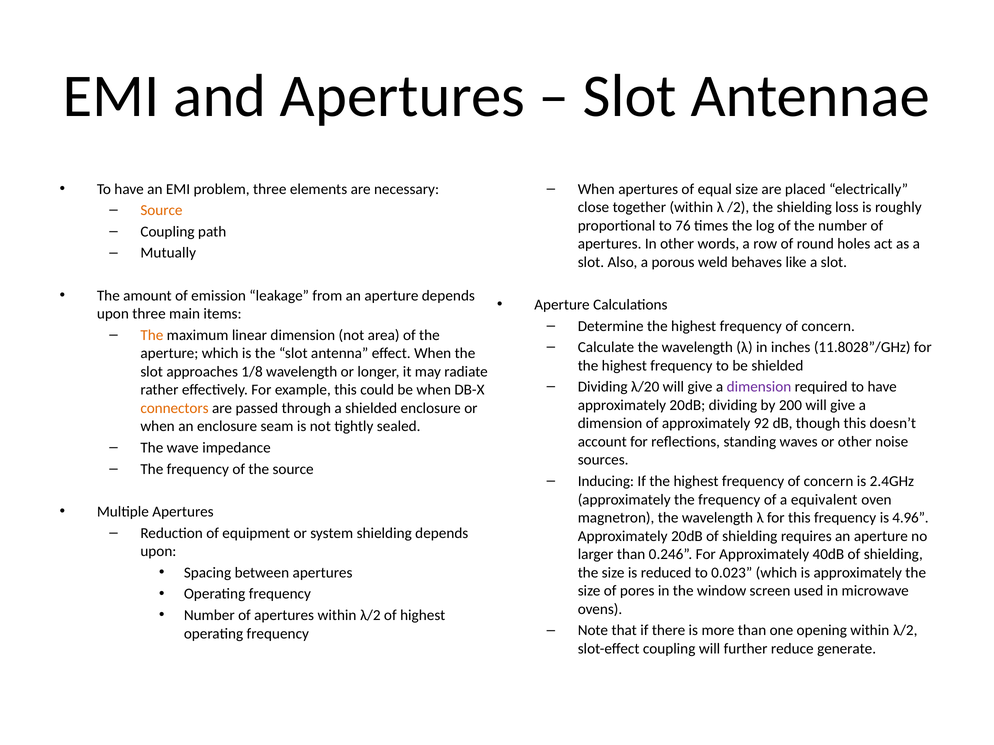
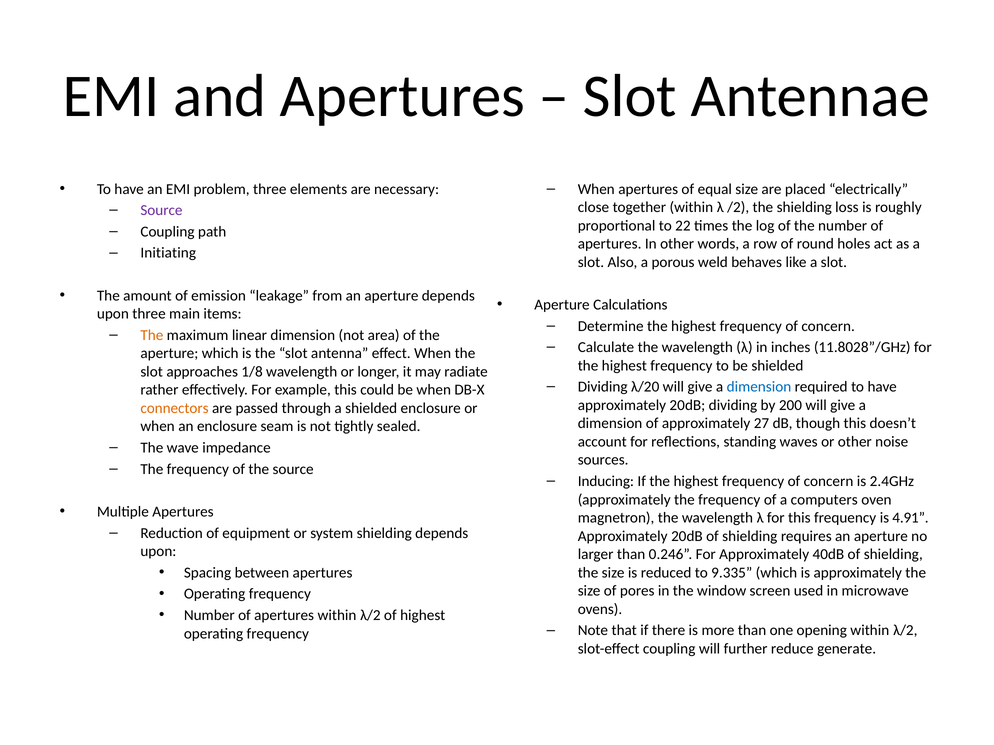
Source at (161, 210) colour: orange -> purple
76: 76 -> 22
Mutually: Mutually -> Initiating
dimension at (759, 387) colour: purple -> blue
92: 92 -> 27
equivalent: equivalent -> computers
4.96: 4.96 -> 4.91
0.023: 0.023 -> 9.335
